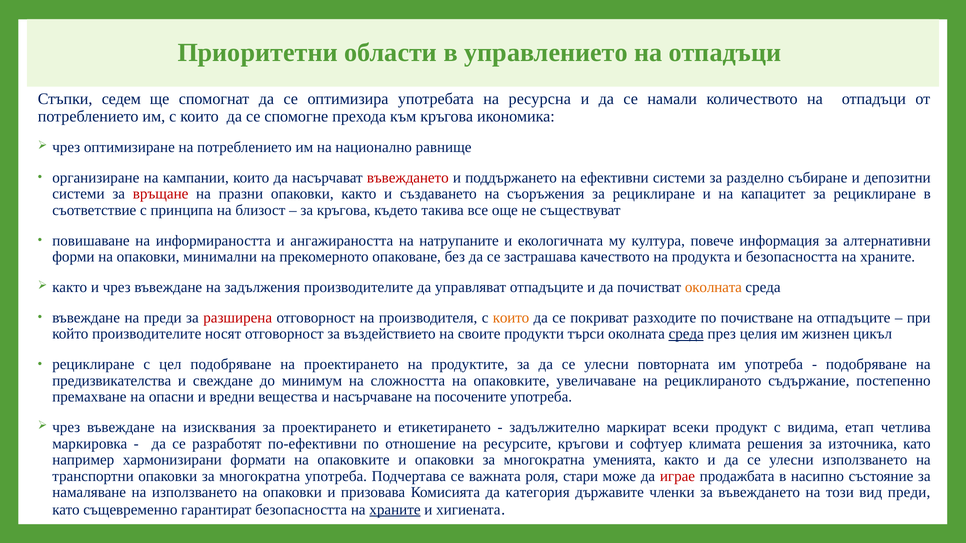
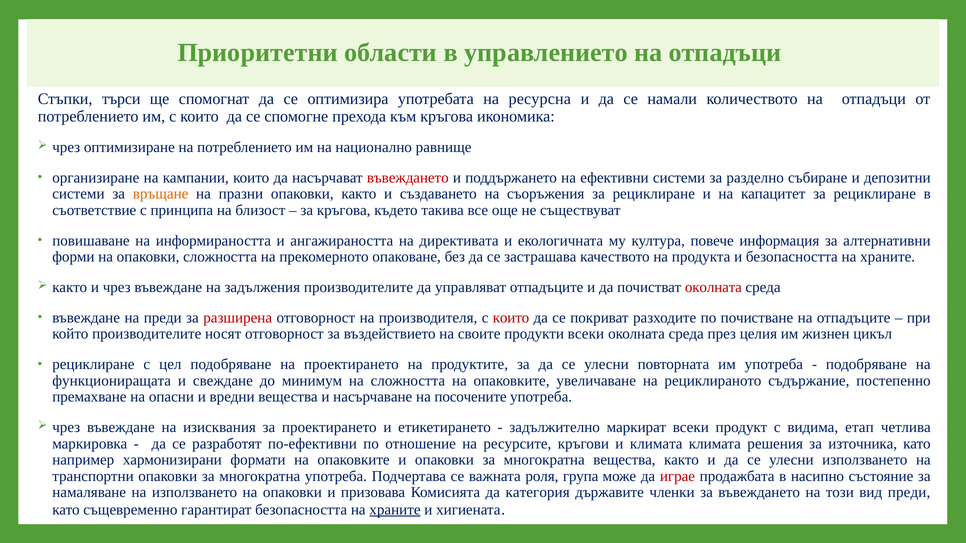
седем: седем -> търси
връщане colour: red -> orange
натрупаните: натрупаните -> директивата
опаковки минимални: минимални -> сложността
околната at (713, 287) colour: orange -> red
които at (511, 318) colour: orange -> red
продукти търси: търси -> всеки
среда at (686, 334) underline: present -> none
предизвикателства: предизвикателства -> функциониращата
и софтуер: софтуер -> климата
многократна уменията: уменията -> вещества
стари: стари -> група
